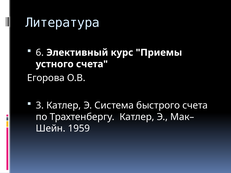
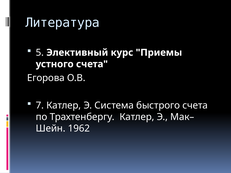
6: 6 -> 5
3: 3 -> 7
1959: 1959 -> 1962
